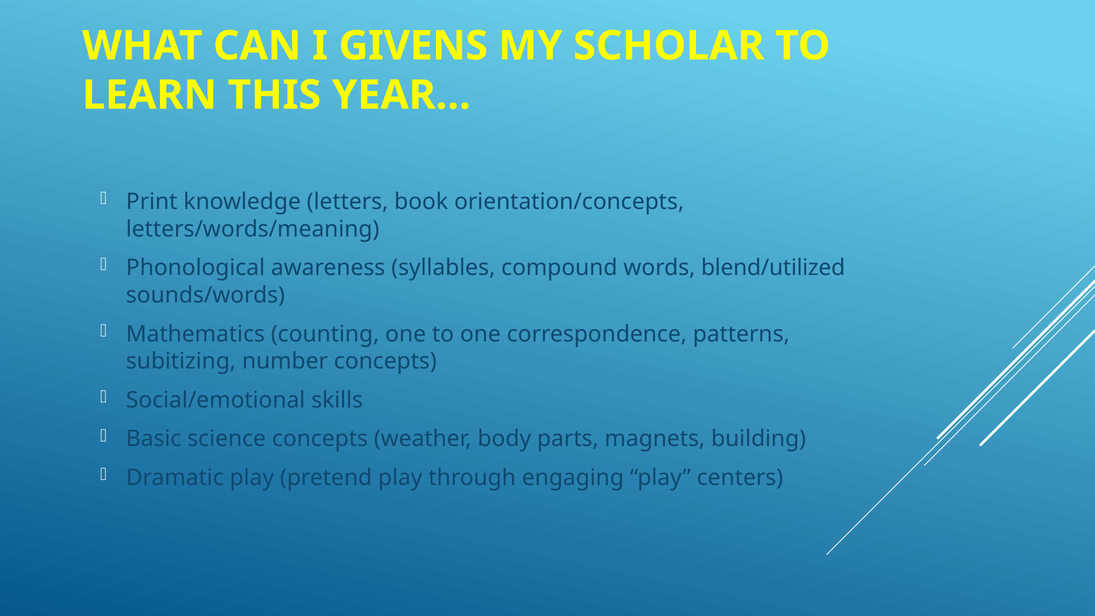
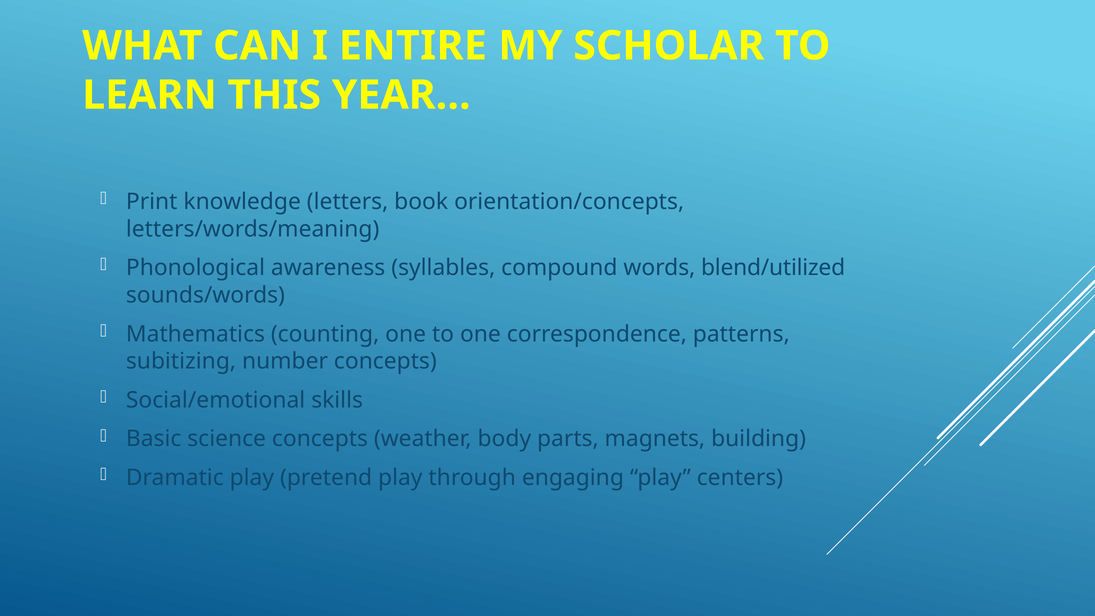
GIVENS: GIVENS -> ENTIRE
